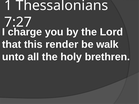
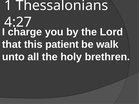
7:27: 7:27 -> 4:27
render: render -> patient
